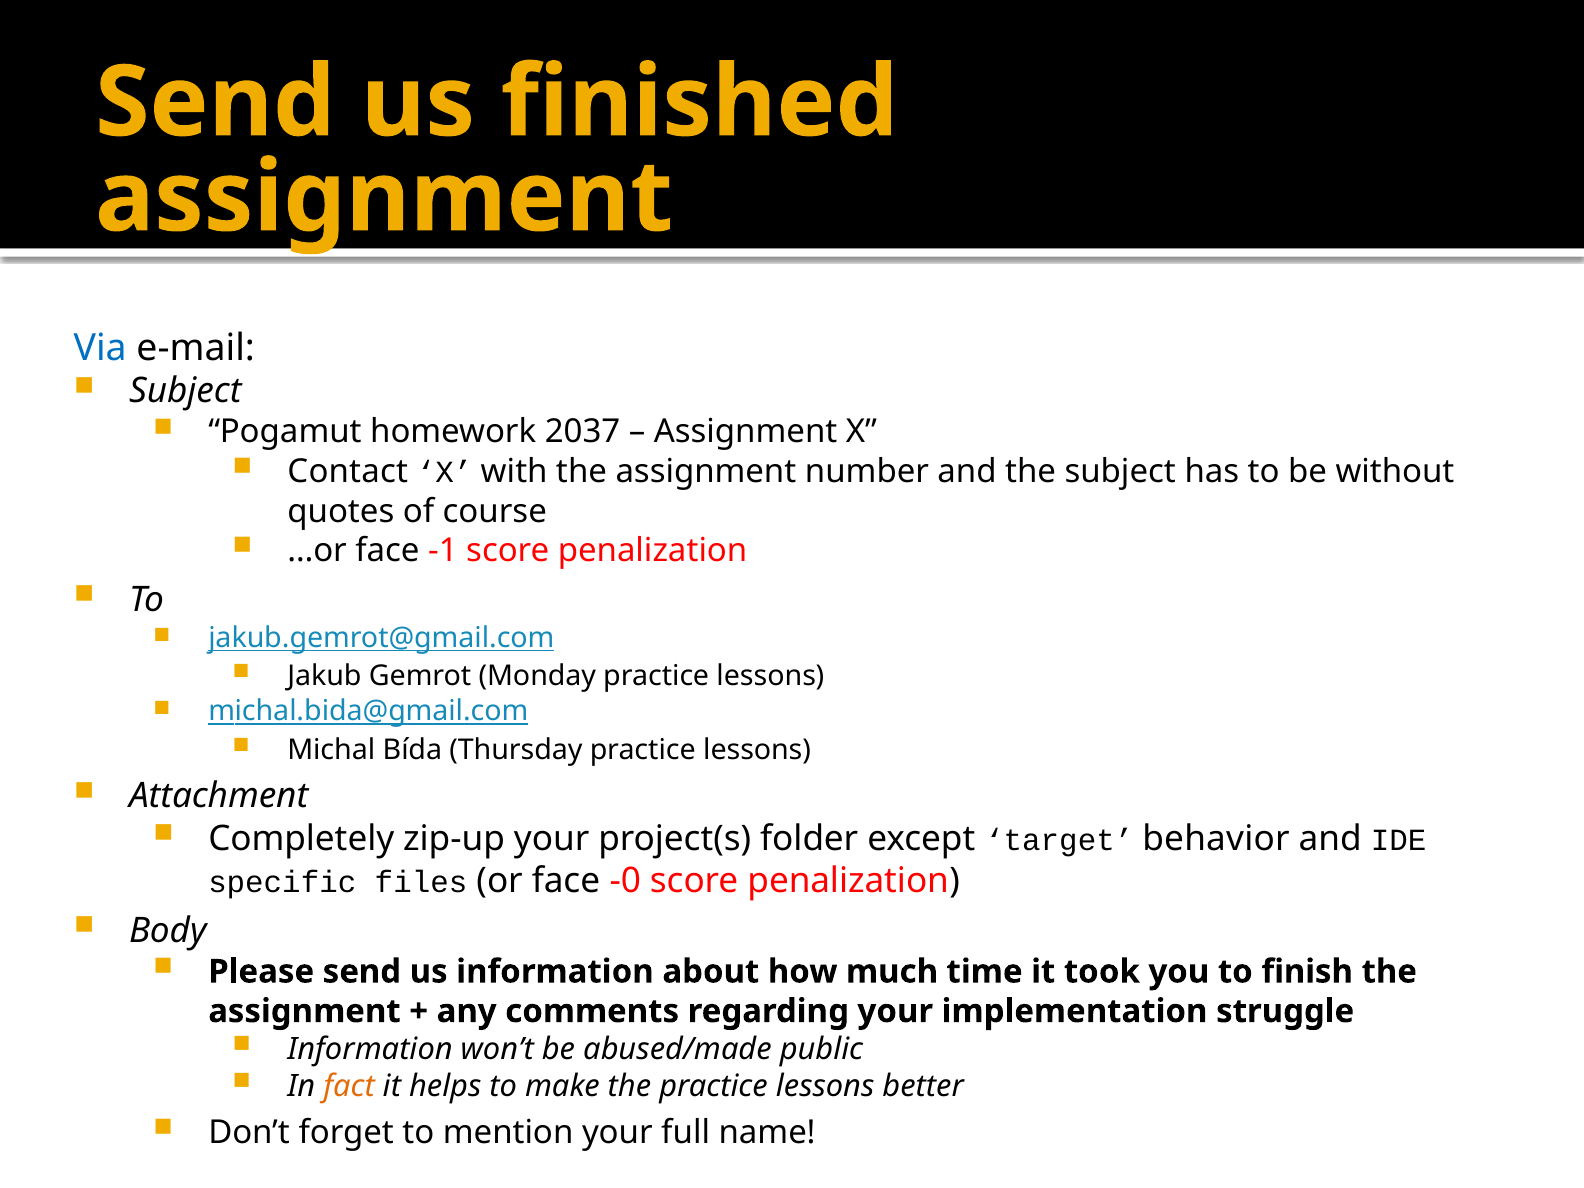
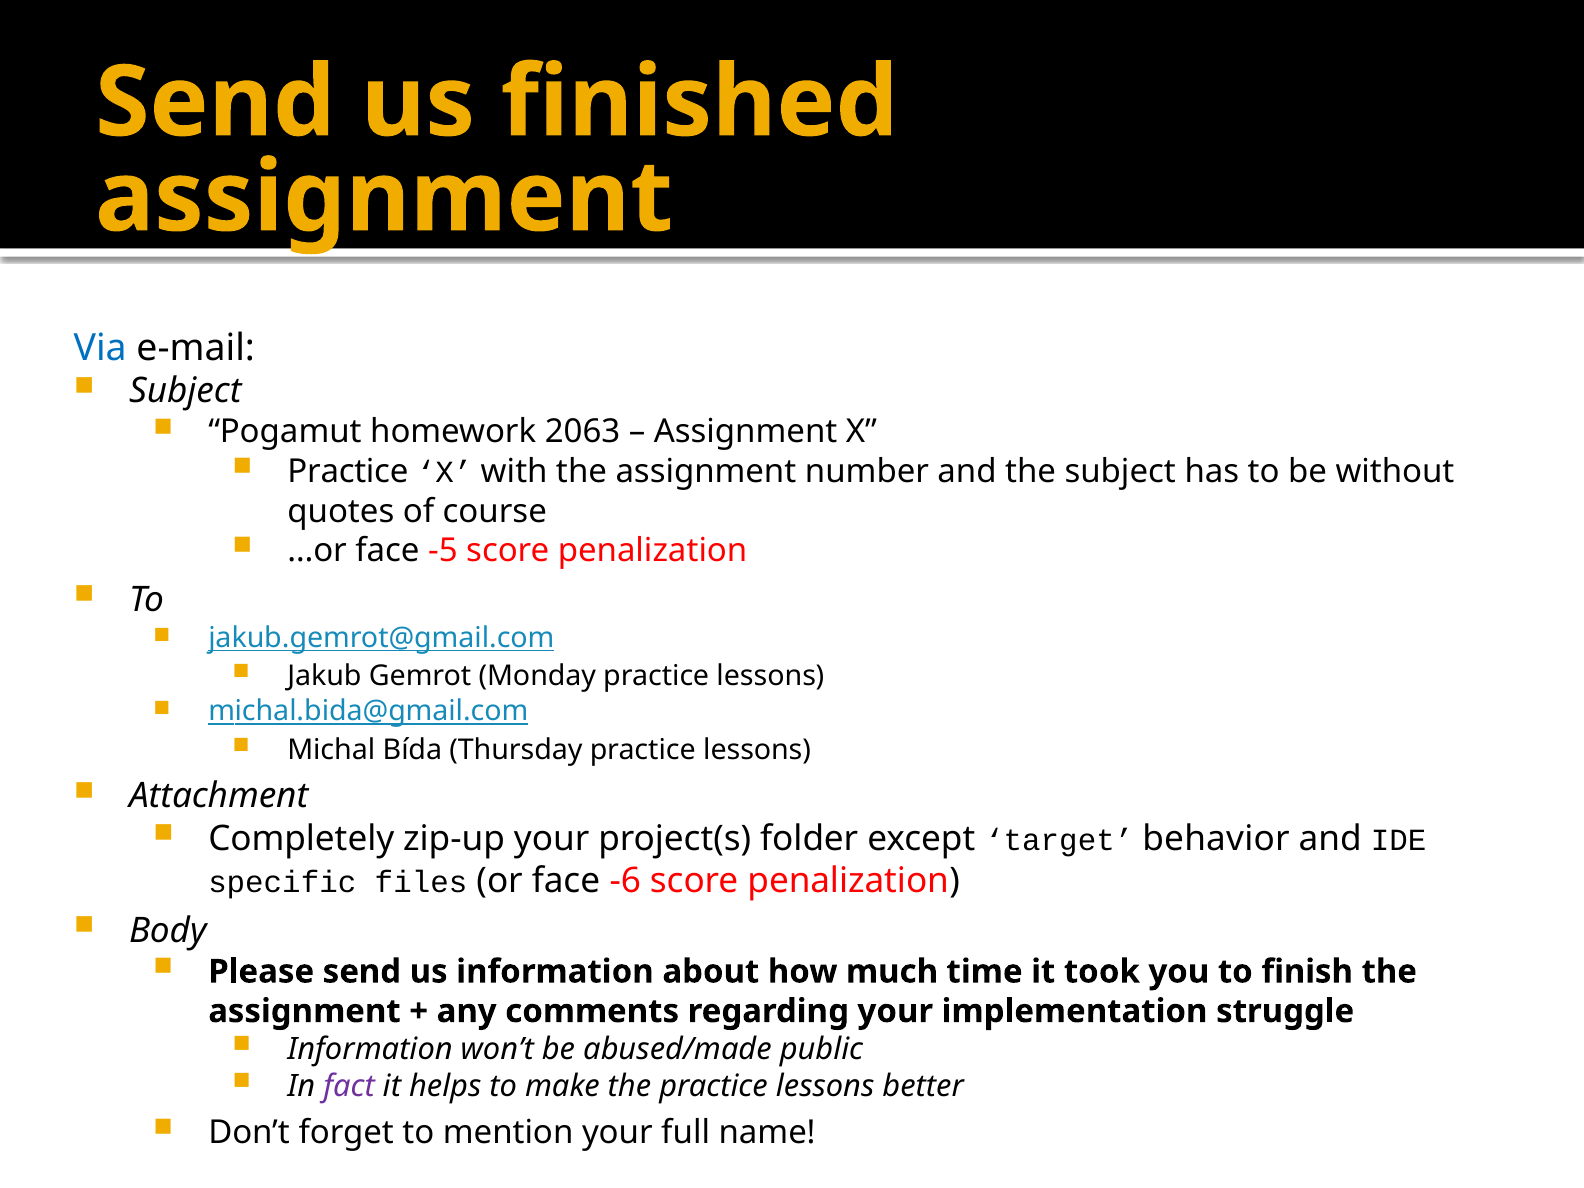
2037: 2037 -> 2063
Contact at (348, 472): Contact -> Practice
-1: -1 -> -5
-0: -0 -> -6
fact colour: orange -> purple
